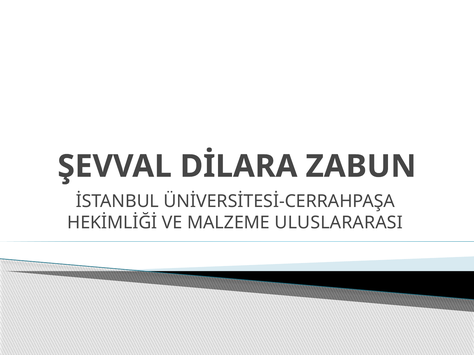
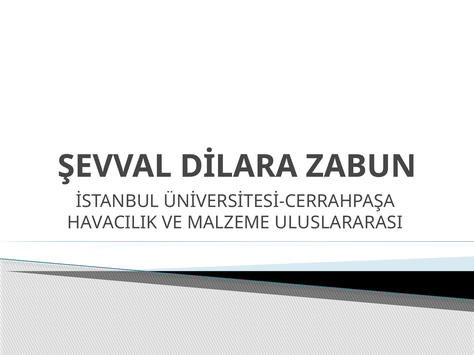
HEKİMLİĞİ: HEKİMLİĞİ -> HAVACILIK
